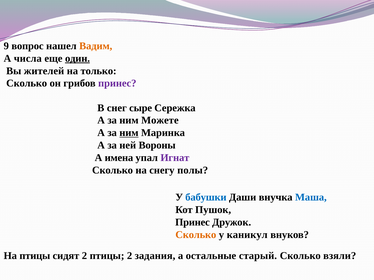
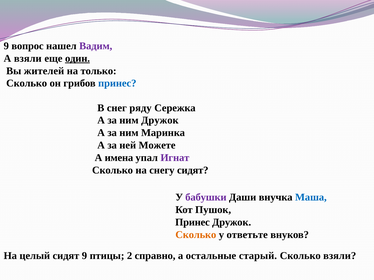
Вадим colour: orange -> purple
А числа: числа -> взяли
принес at (117, 83) colour: purple -> blue
сыре: сыре -> ряду
ним Можете: Можете -> Дружок
ним at (129, 133) underline: present -> none
Вороны: Вороны -> Можете
снегу полы: полы -> сидят
бабушки colour: blue -> purple
каникул: каникул -> ответьте
На птицы: птицы -> целый
сидят 2: 2 -> 9
задания: задания -> справно
